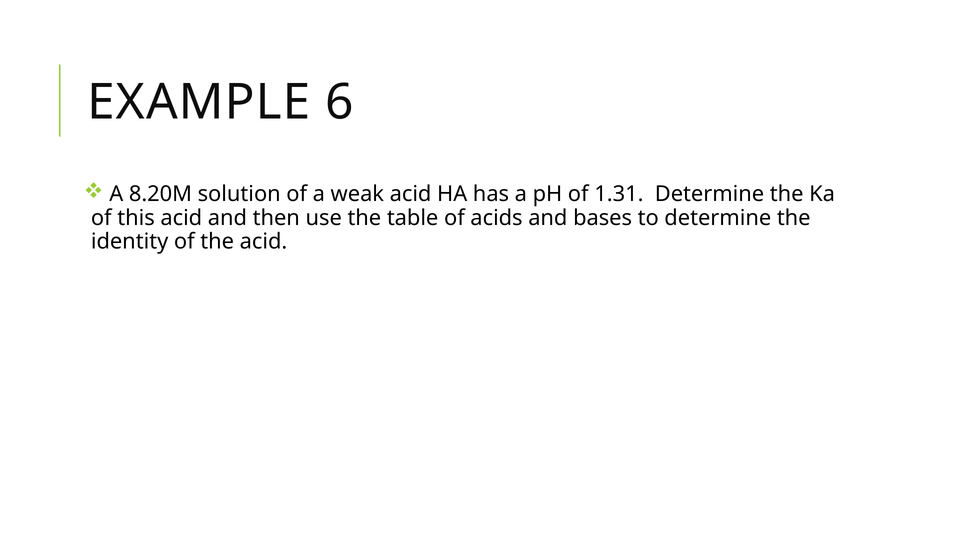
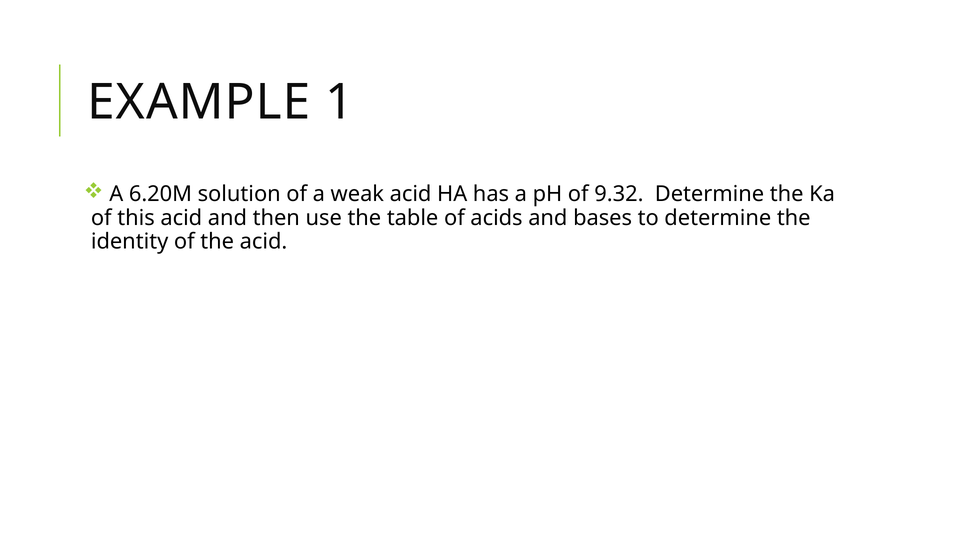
6: 6 -> 1
8.20M: 8.20M -> 6.20M
1.31: 1.31 -> 9.32
